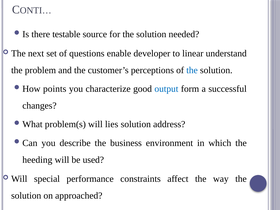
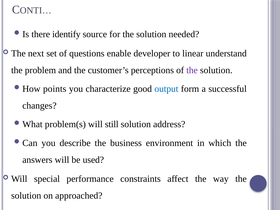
testable: testable -> identify
the at (192, 70) colour: blue -> purple
lies: lies -> still
heeding: heeding -> answers
